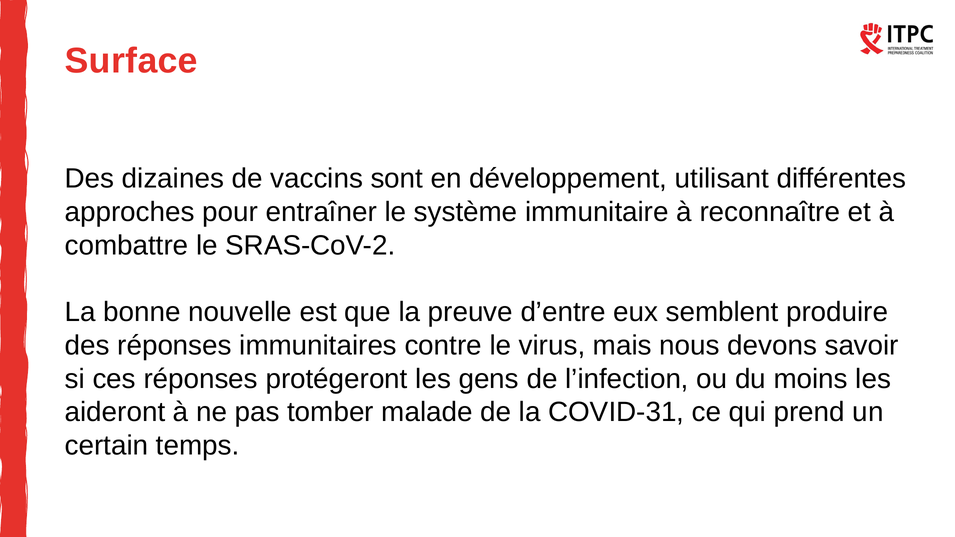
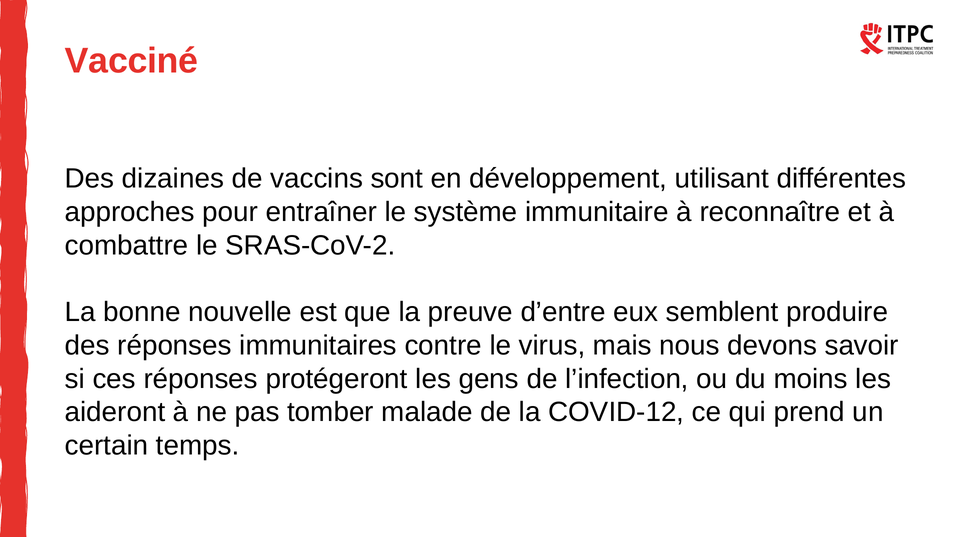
Surface: Surface -> Vacciné
COVID-31: COVID-31 -> COVID-12
